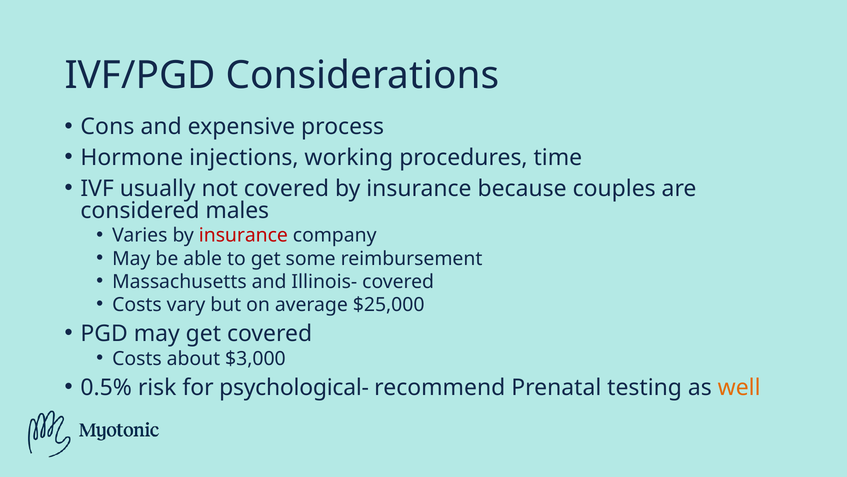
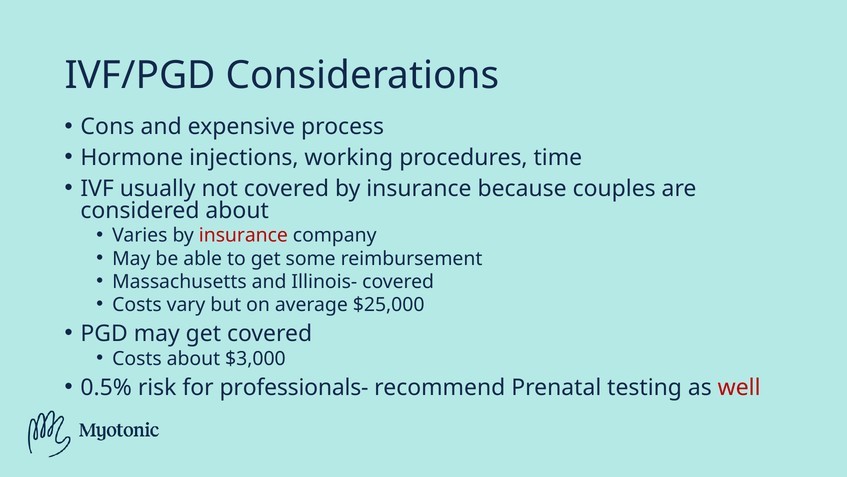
considered males: males -> about
psychological-: psychological- -> professionals-
well colour: orange -> red
